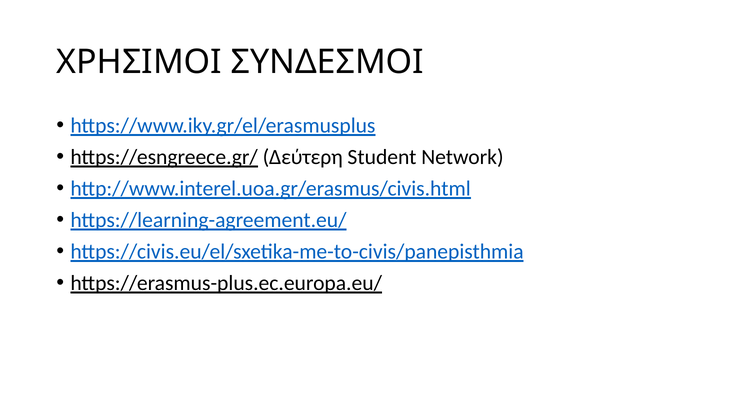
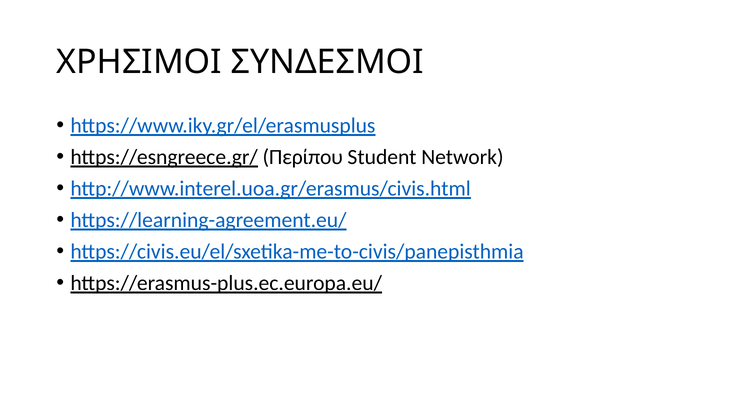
Δεύτερη: Δεύτερη -> Περίπου
